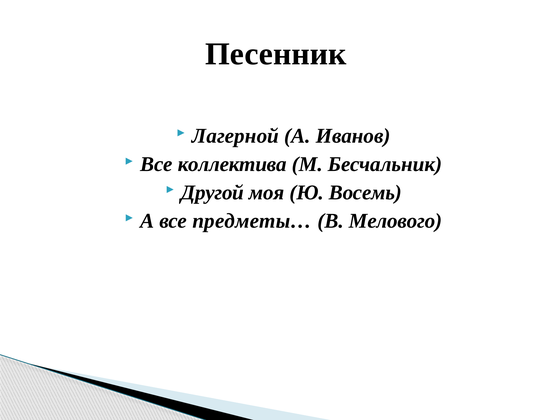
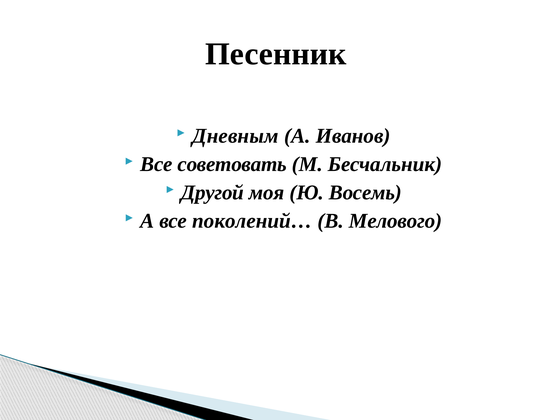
Лагерной: Лагерной -> Дневным
коллектива: коллектива -> советовать
предметы…: предметы… -> поколений…
